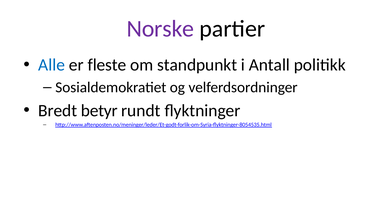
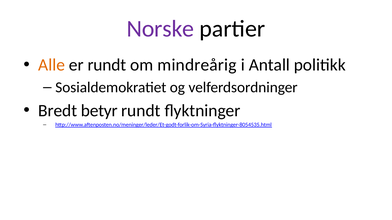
Alle colour: blue -> orange
er fleste: fleste -> rundt
standpunkt: standpunkt -> mindreårig
